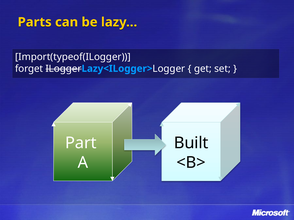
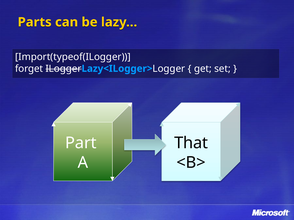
Built: Built -> That
